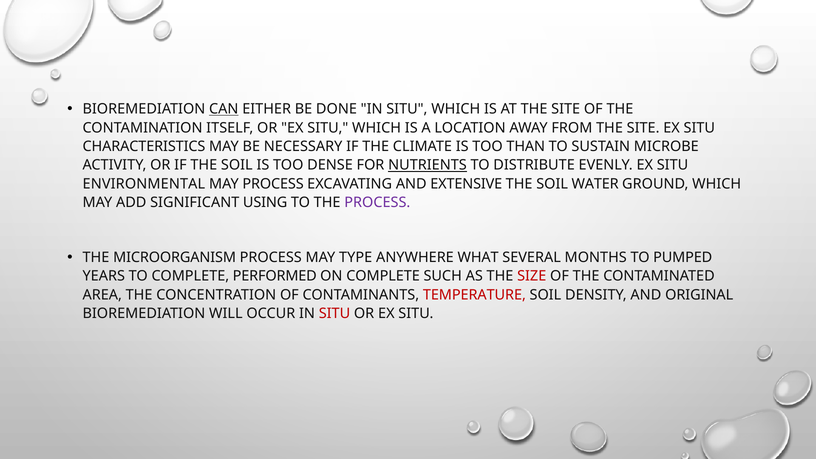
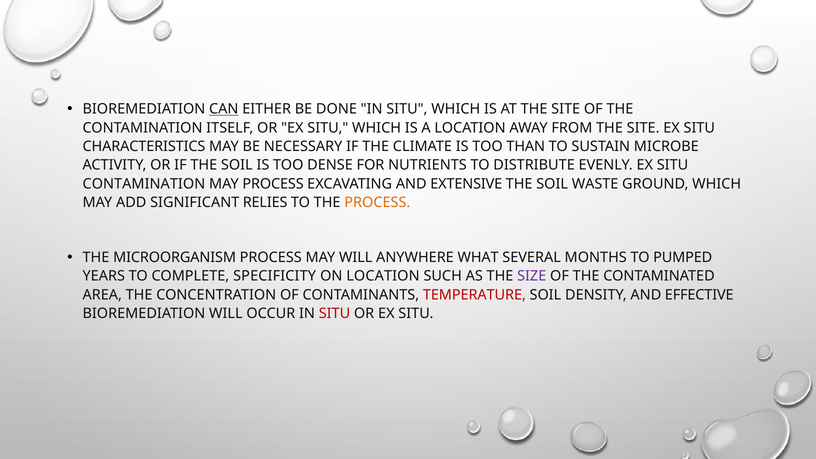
NUTRIENTS underline: present -> none
ENVIRONMENTAL at (144, 184): ENVIRONMENTAL -> CONTAMINATION
WATER: WATER -> WASTE
USING: USING -> RELIES
PROCESS at (377, 203) colour: purple -> orange
MAY TYPE: TYPE -> WILL
PERFORMED: PERFORMED -> SPECIFICITY
ON COMPLETE: COMPLETE -> LOCATION
SIZE colour: red -> purple
ORIGINAL: ORIGINAL -> EFFECTIVE
